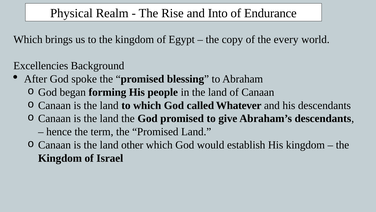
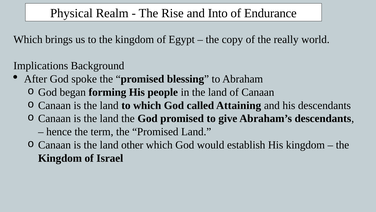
every: every -> really
Excellencies: Excellencies -> Implications
Whatever: Whatever -> Attaining
